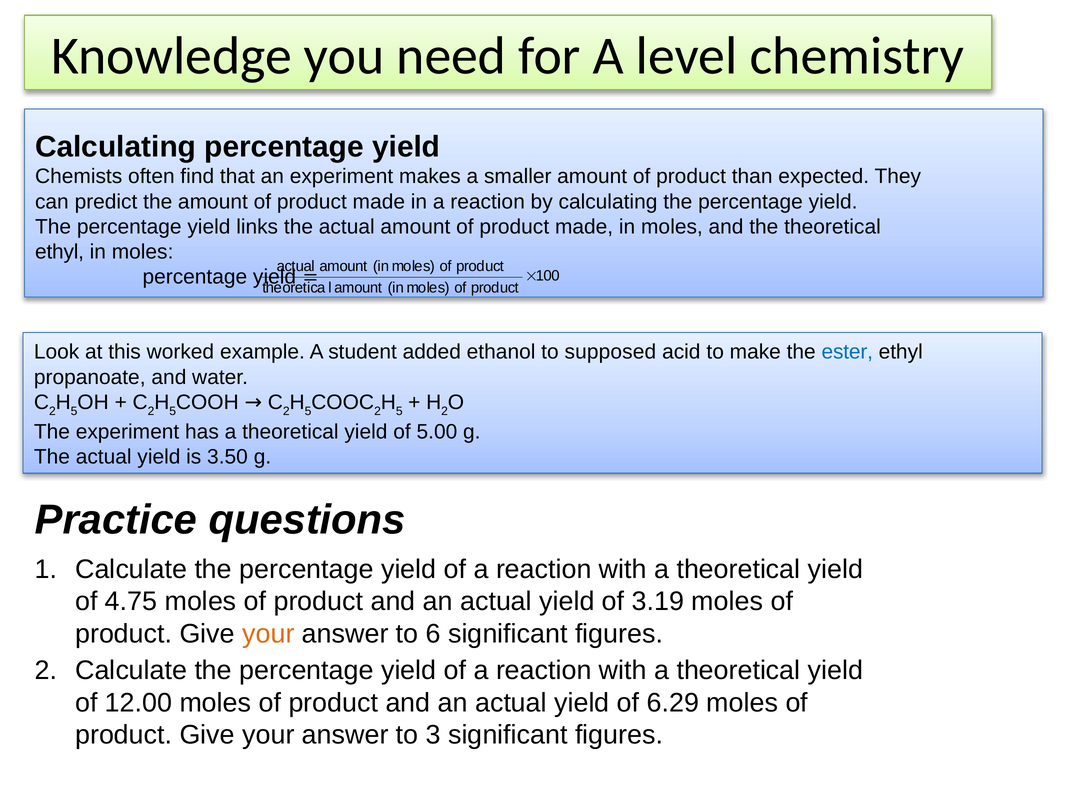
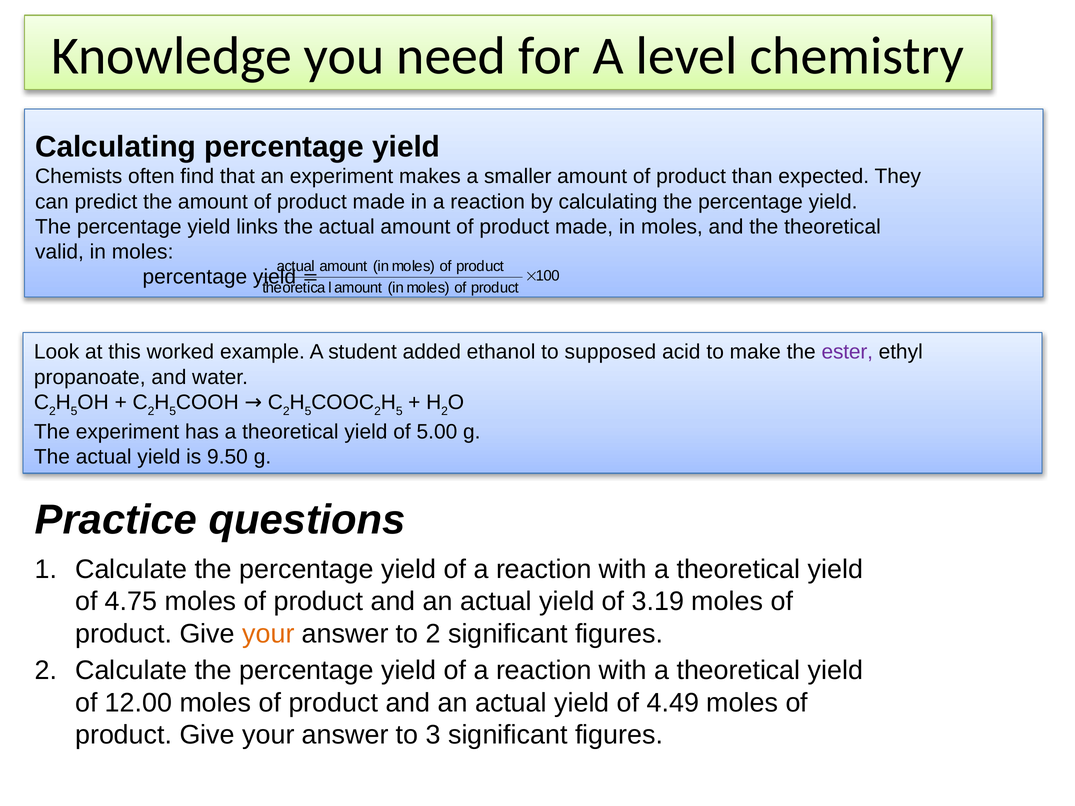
ethyl at (60, 252): ethyl -> valid
ester colour: blue -> purple
3.50: 3.50 -> 9.50
to 6: 6 -> 2
6.29: 6.29 -> 4.49
